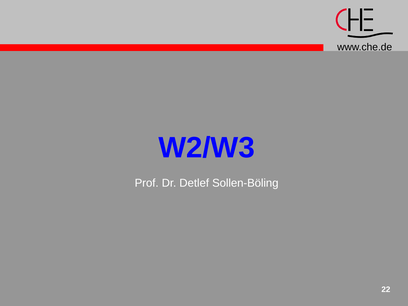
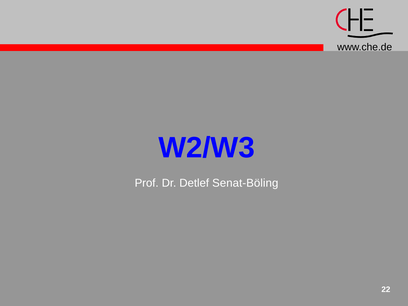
Sollen-Böling: Sollen-Böling -> Senat-Böling
